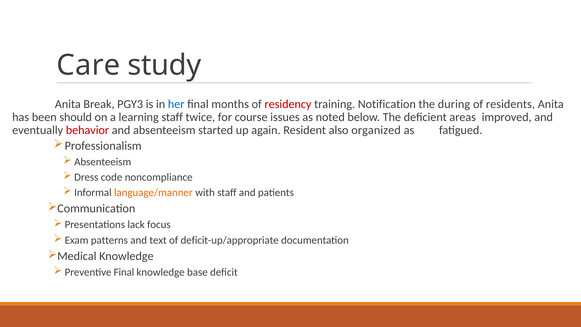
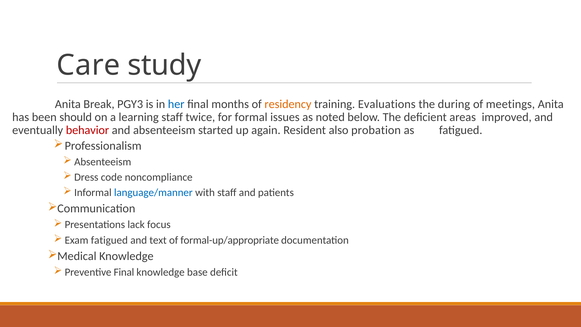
residency colour: red -> orange
Notification: Notification -> Evaluations
residents: residents -> meetings
course: course -> formal
organized: organized -> probation
language/manner colour: orange -> blue
patterns at (109, 240): patterns -> fatigued
deficit-up/appropriate: deficit-up/appropriate -> formal-up/appropriate
